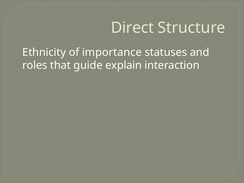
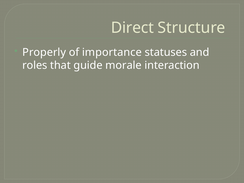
Ethnicity: Ethnicity -> Properly
explain: explain -> morale
